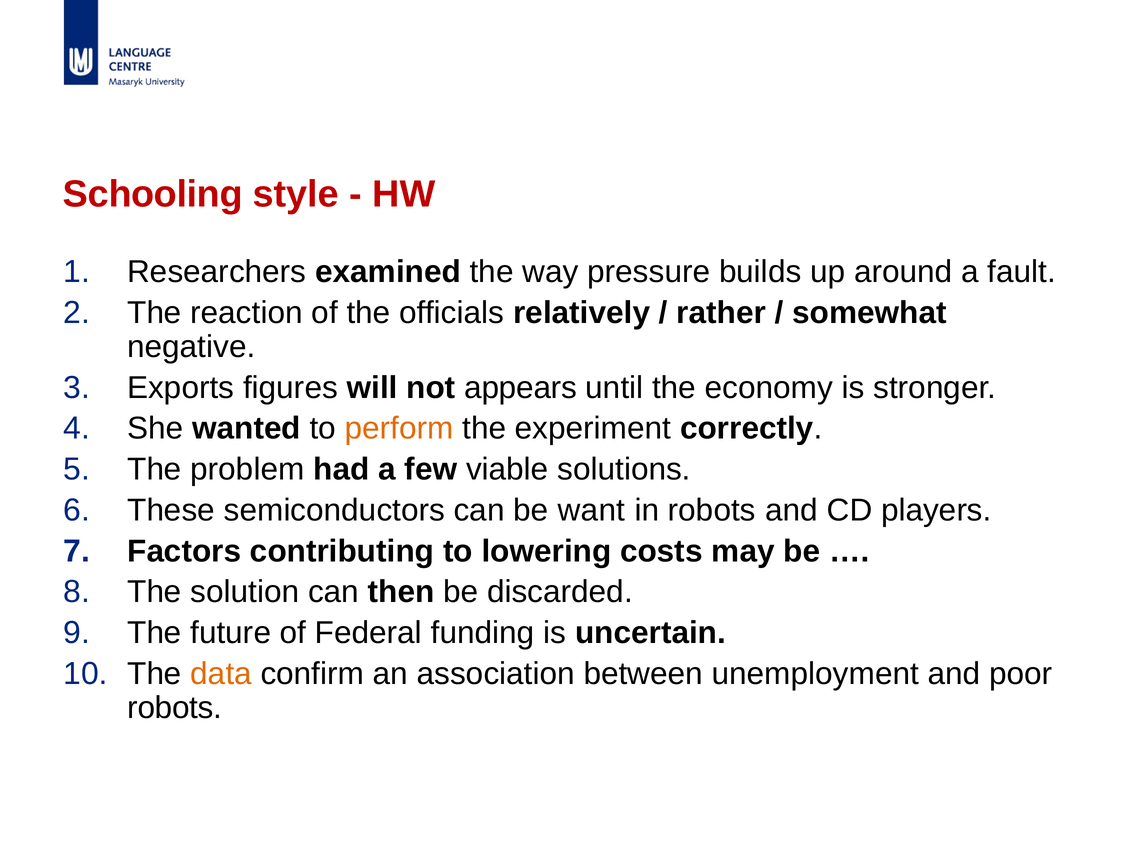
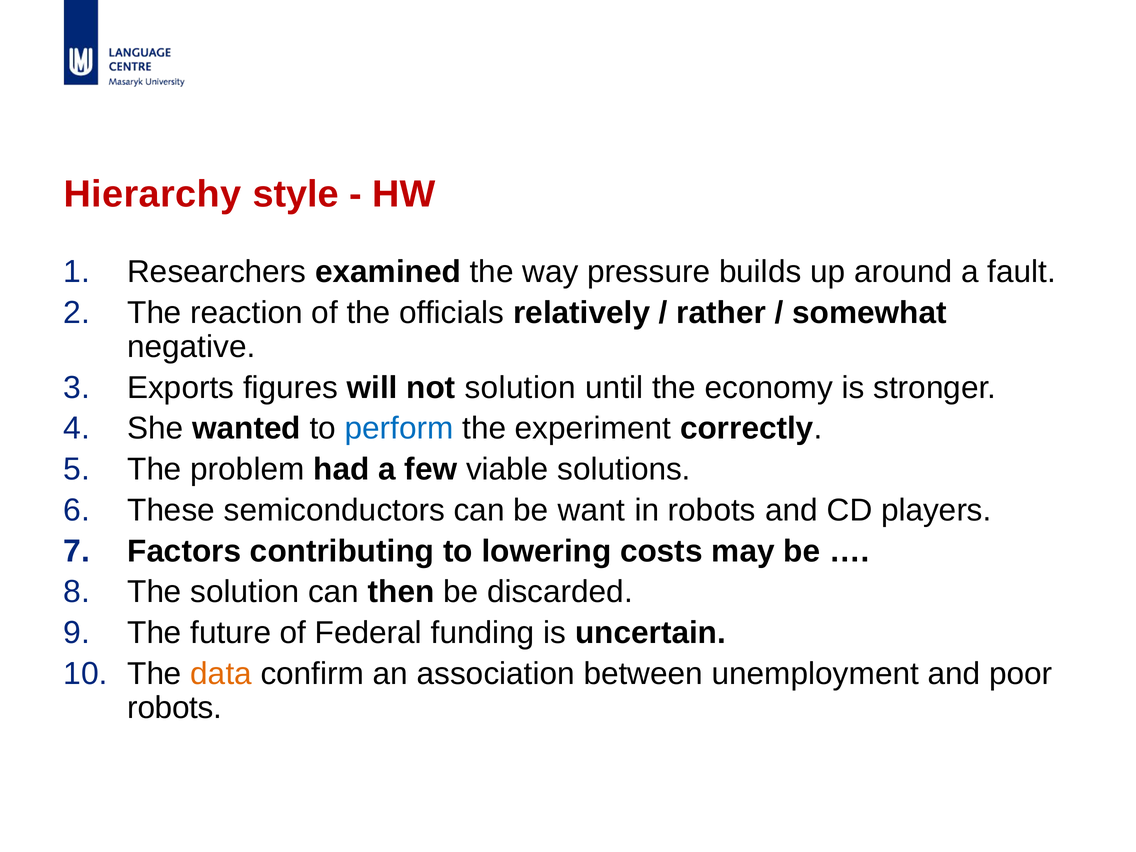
Schooling: Schooling -> Hierarchy
not appears: appears -> solution
perform colour: orange -> blue
